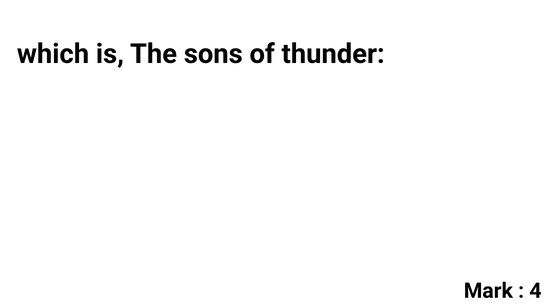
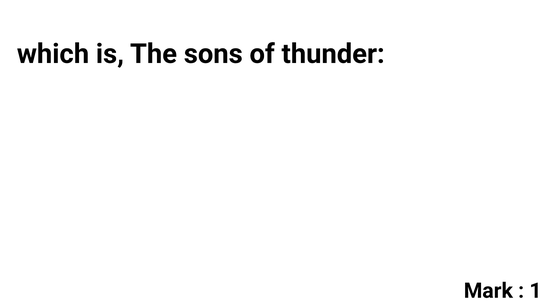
4: 4 -> 1
